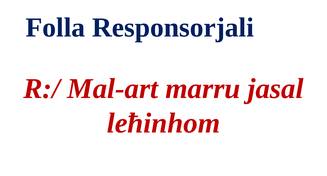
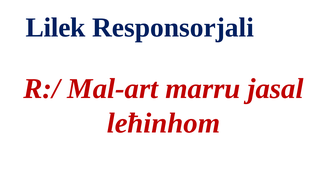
Folla: Folla -> Lilek
